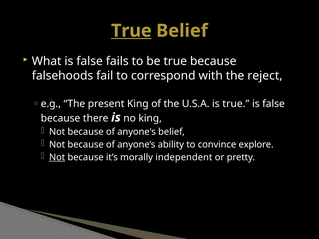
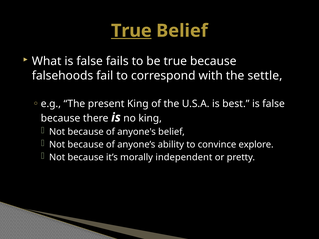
reject: reject -> settle
is true: true -> best
Not at (57, 157) underline: present -> none
